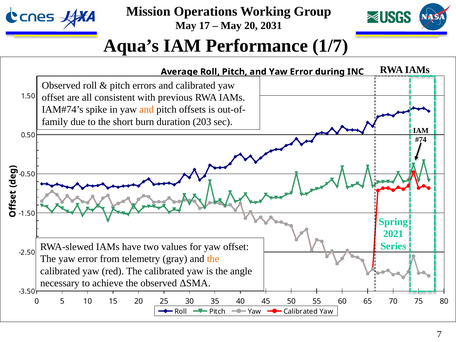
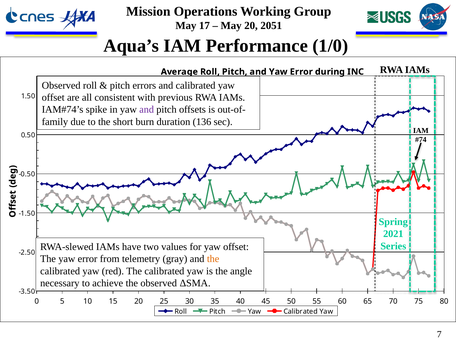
2031: 2031 -> 2051
1/7: 1/7 -> 1/0
and at (147, 110) colour: orange -> purple
203: 203 -> 136
